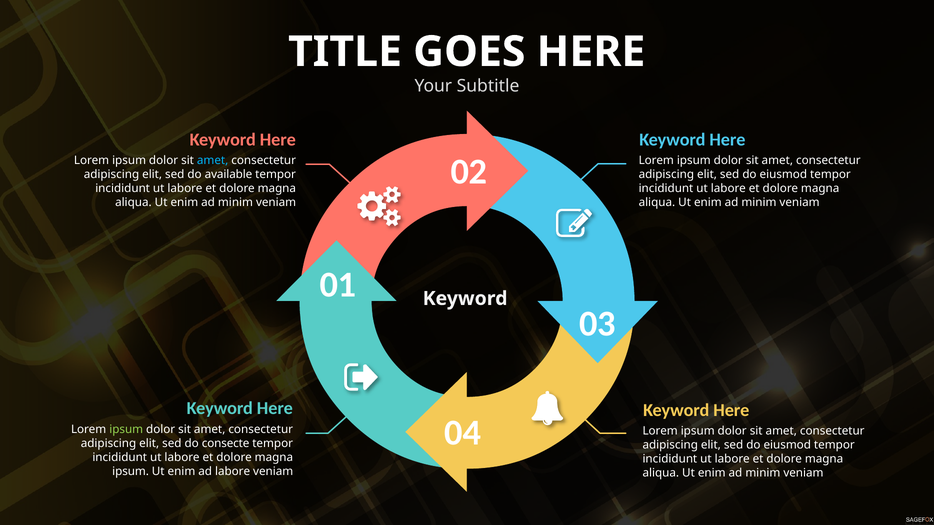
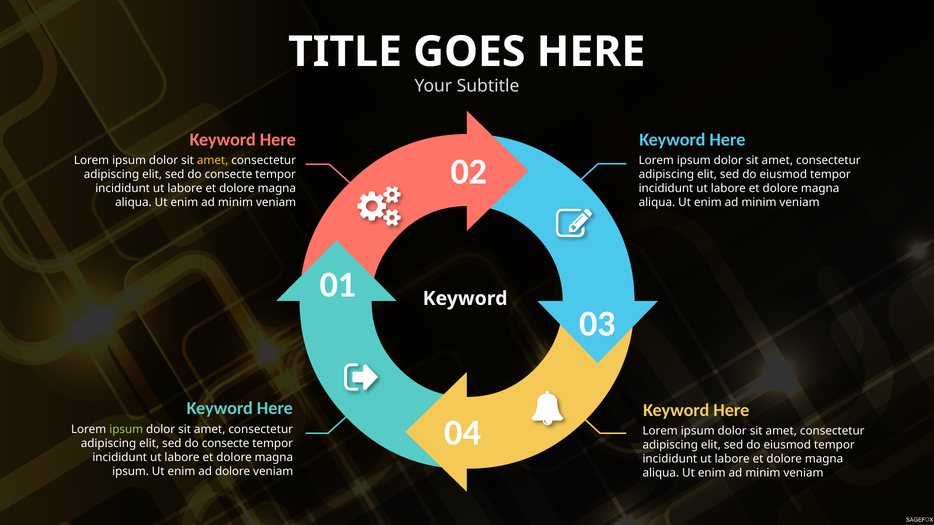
amet at (213, 161) colour: light blue -> yellow
available at (229, 175): available -> consecte
ad labore: labore -> dolore
